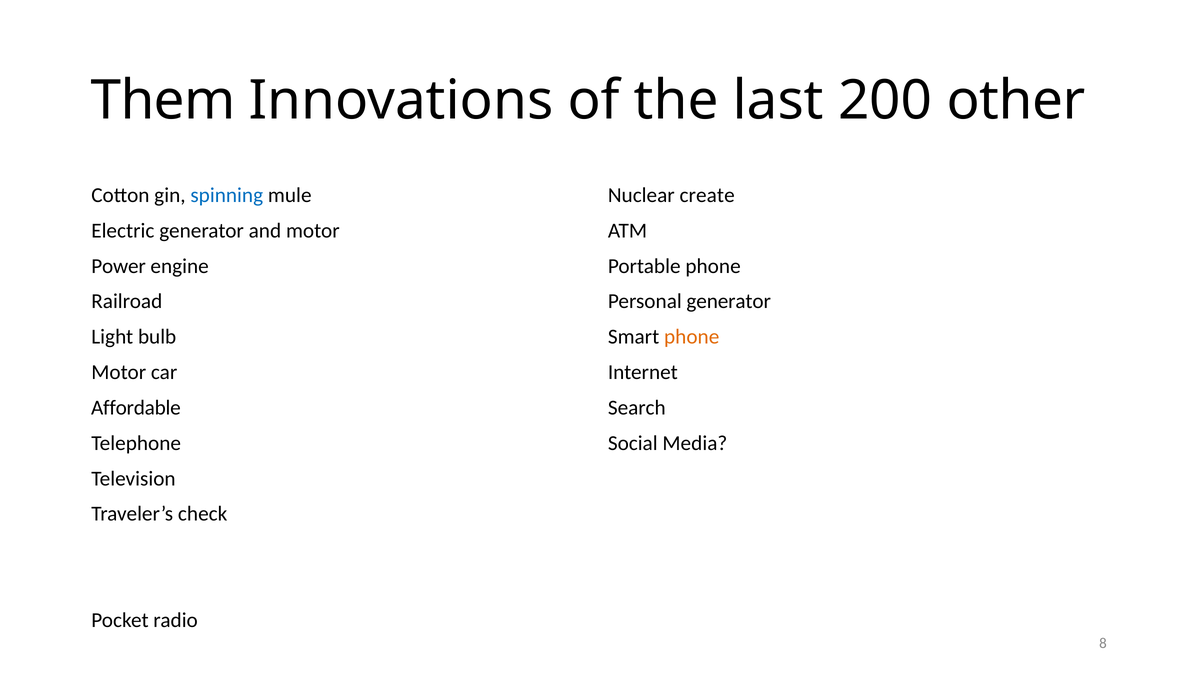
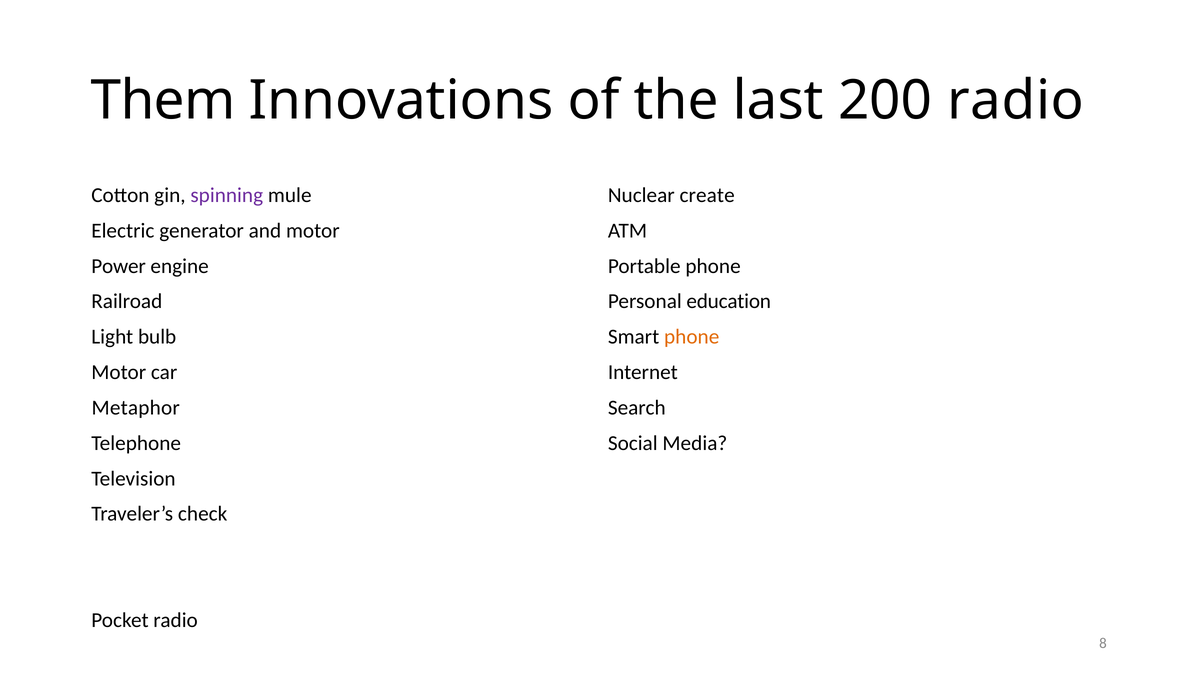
200 other: other -> radio
spinning colour: blue -> purple
Personal generator: generator -> education
Affordable: Affordable -> Metaphor
